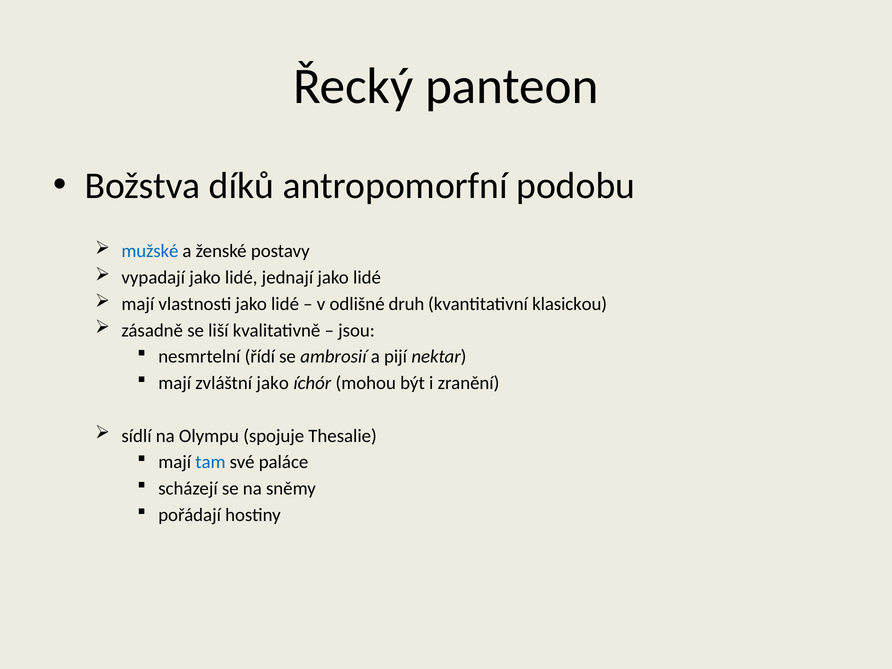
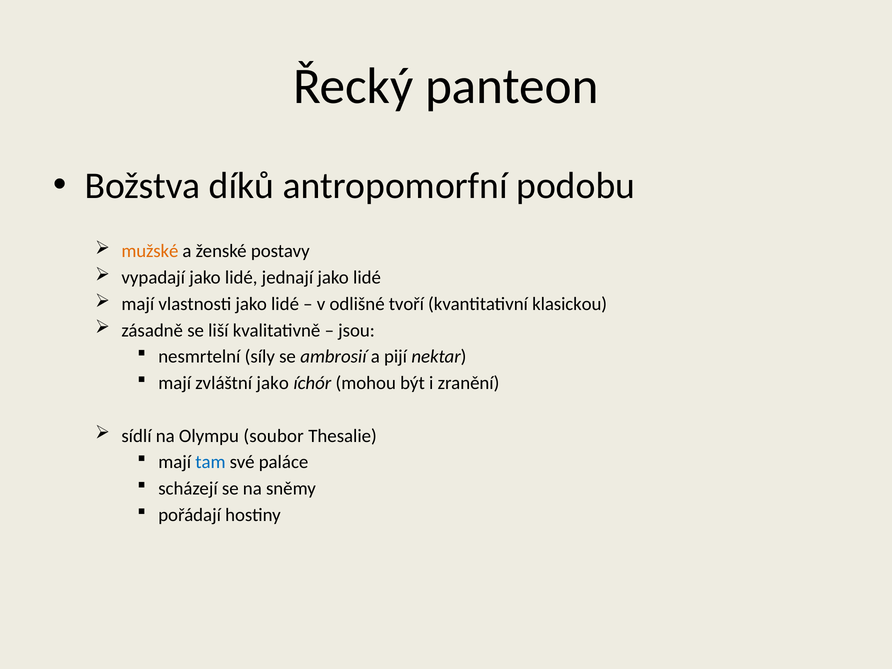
mužské colour: blue -> orange
druh: druh -> tvoří
řídí: řídí -> síly
spojuje: spojuje -> soubor
